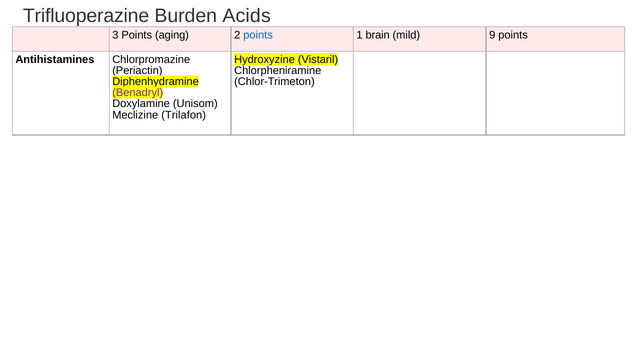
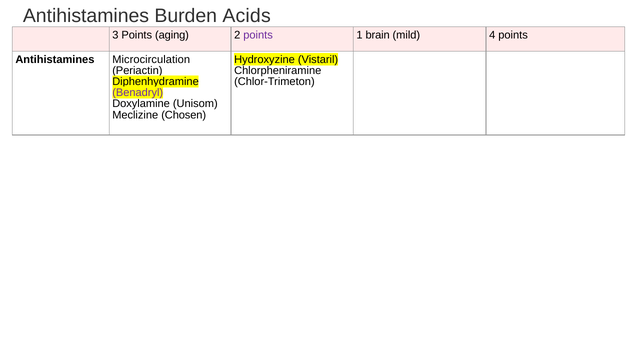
Trifluoperazine at (86, 16): Trifluoperazine -> Antihistamines
points at (258, 35) colour: blue -> purple
9: 9 -> 4
Chlorpromazine: Chlorpromazine -> Microcirculation
Trilafon: Trilafon -> Chosen
